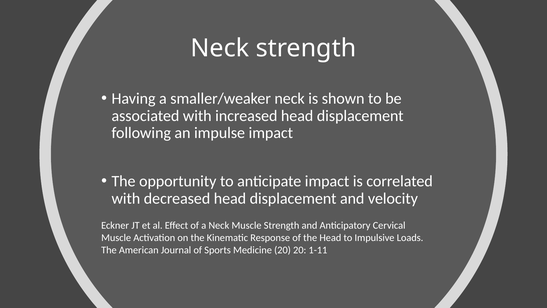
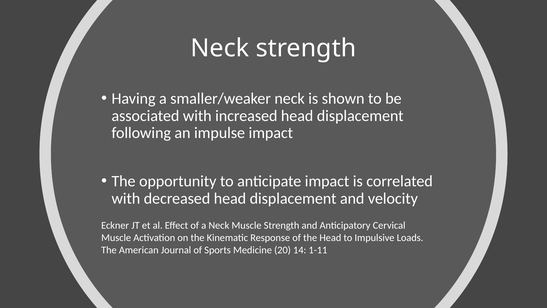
20 20: 20 -> 14
